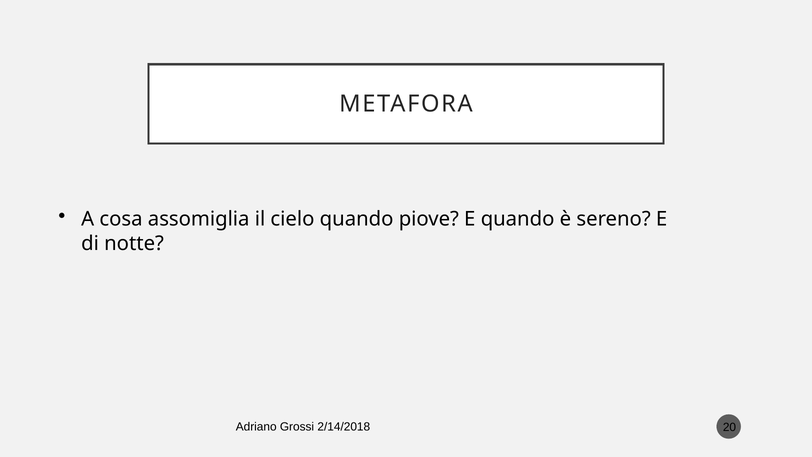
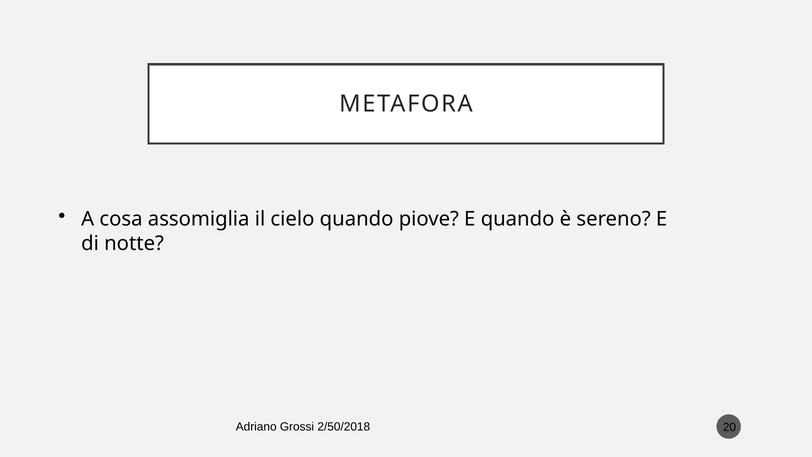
2/14/2018: 2/14/2018 -> 2/50/2018
